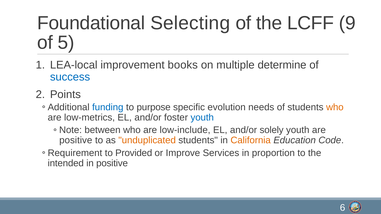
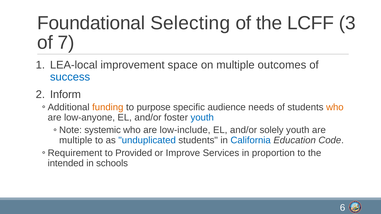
9: 9 -> 3
5: 5 -> 7
books: books -> space
determine: determine -> outcomes
Points: Points -> Inform
funding colour: blue -> orange
evolution: evolution -> audience
low-metrics: low-metrics -> low-anyone
between: between -> systemic
positive at (76, 141): positive -> multiple
unduplicated colour: orange -> blue
California colour: orange -> blue
in positive: positive -> schools
